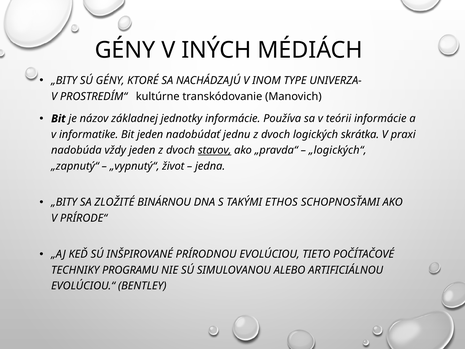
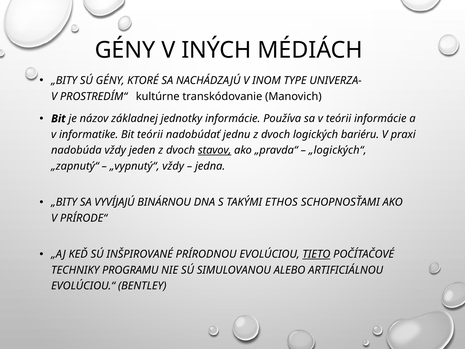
Bit jeden: jeden -> teórii
skrátka: skrátka -> bariéru
„vypnutý“ život: život -> vždy
ZLOŽITÉ: ZLOŽITÉ -> VYVÍJAJÚ
TIETO underline: none -> present
